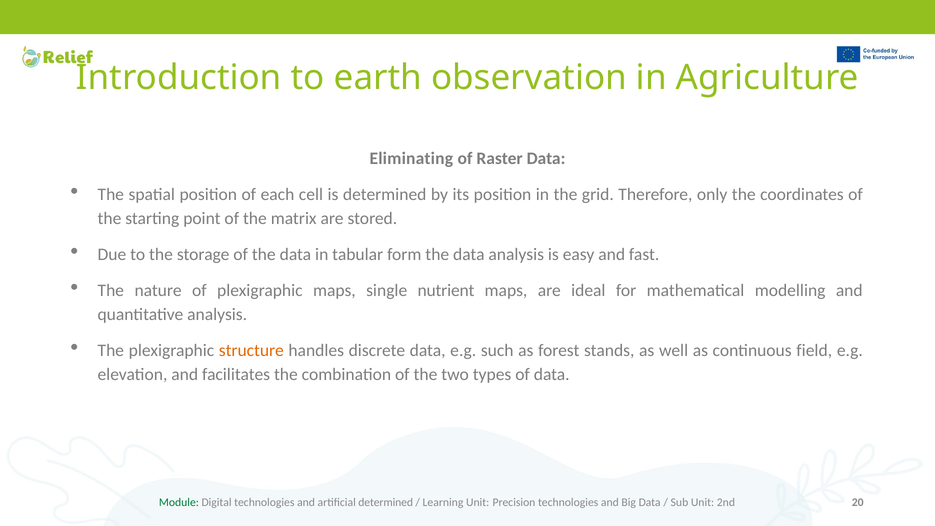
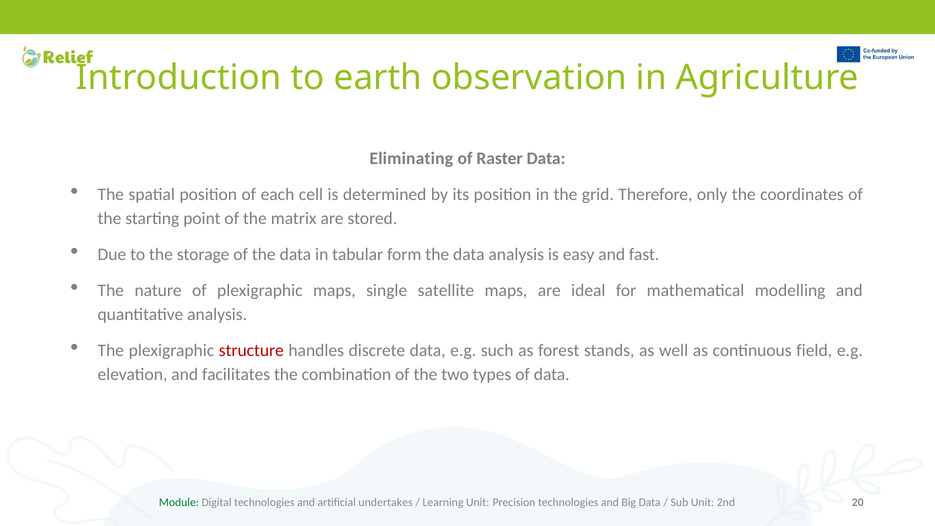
nutrient: nutrient -> satellite
structure colour: orange -> red
artificial determined: determined -> undertakes
